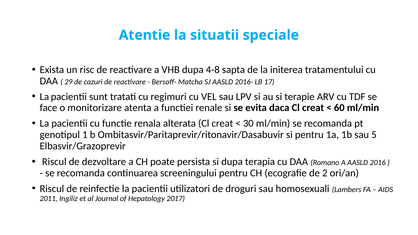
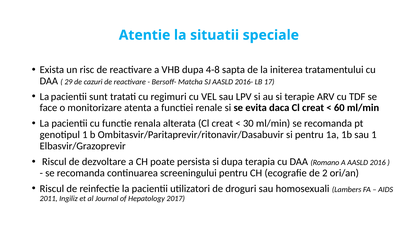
sau 5: 5 -> 1
